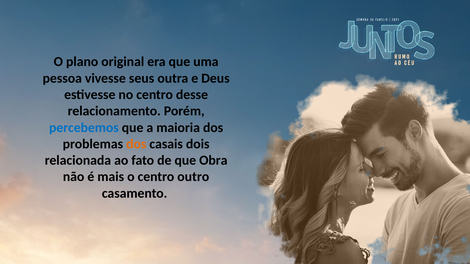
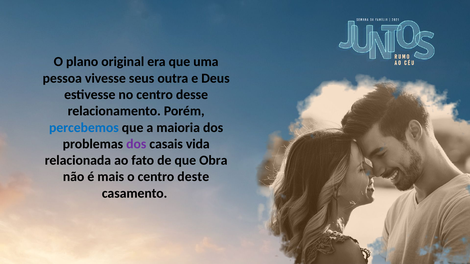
dos at (136, 144) colour: orange -> purple
dois: dois -> vida
outro: outro -> deste
